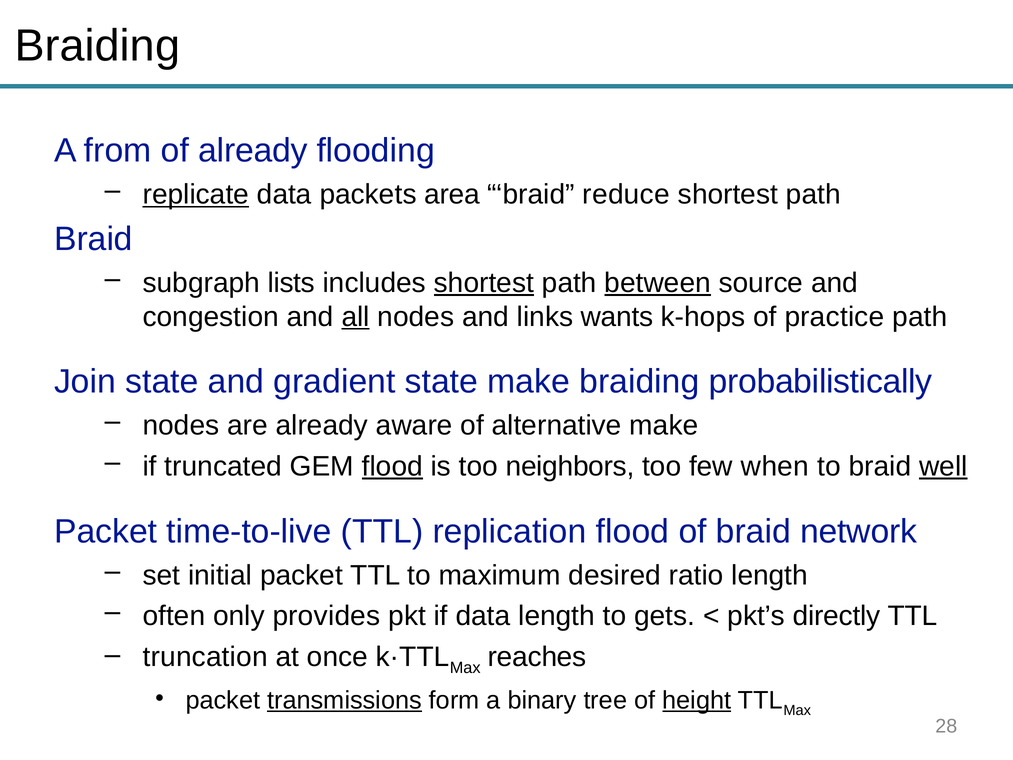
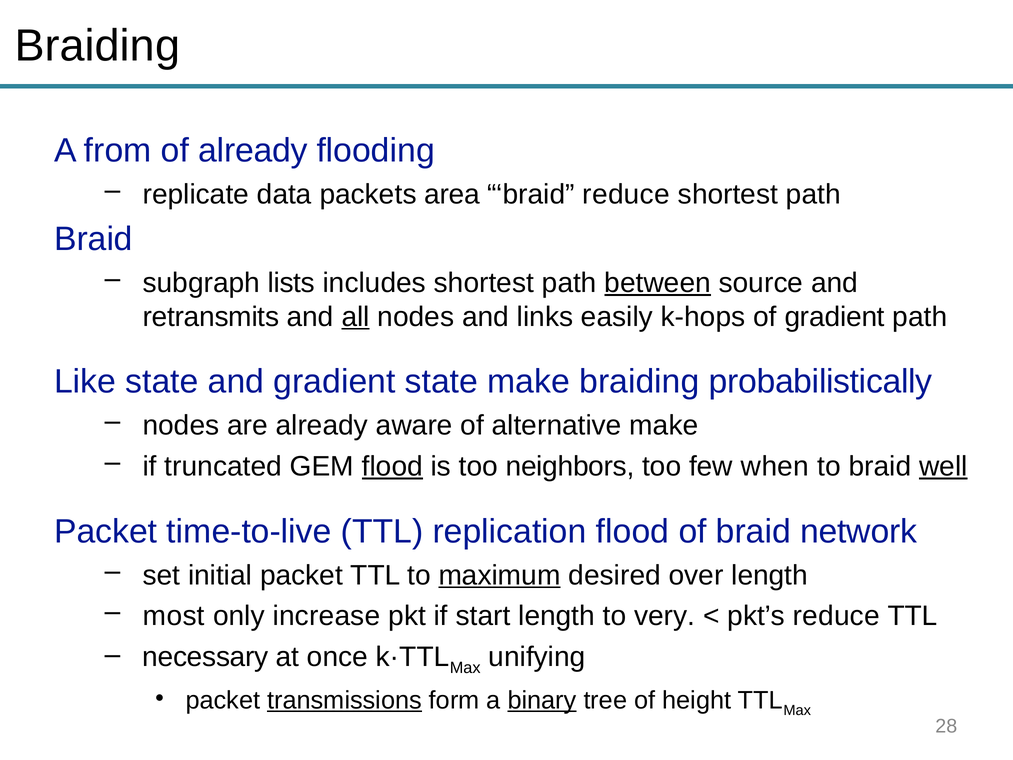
replicate underline: present -> none
shortest at (484, 283) underline: present -> none
congestion: congestion -> retransmits
wants: wants -> easily
of practice: practice -> gradient
Join: Join -> Like
maximum underline: none -> present
ratio: ratio -> over
often: often -> most
provides: provides -> increase
if data: data -> start
gets: gets -> very
pkt’s directly: directly -> reduce
truncation: truncation -> necessary
reaches: reaches -> unifying
binary underline: none -> present
height underline: present -> none
